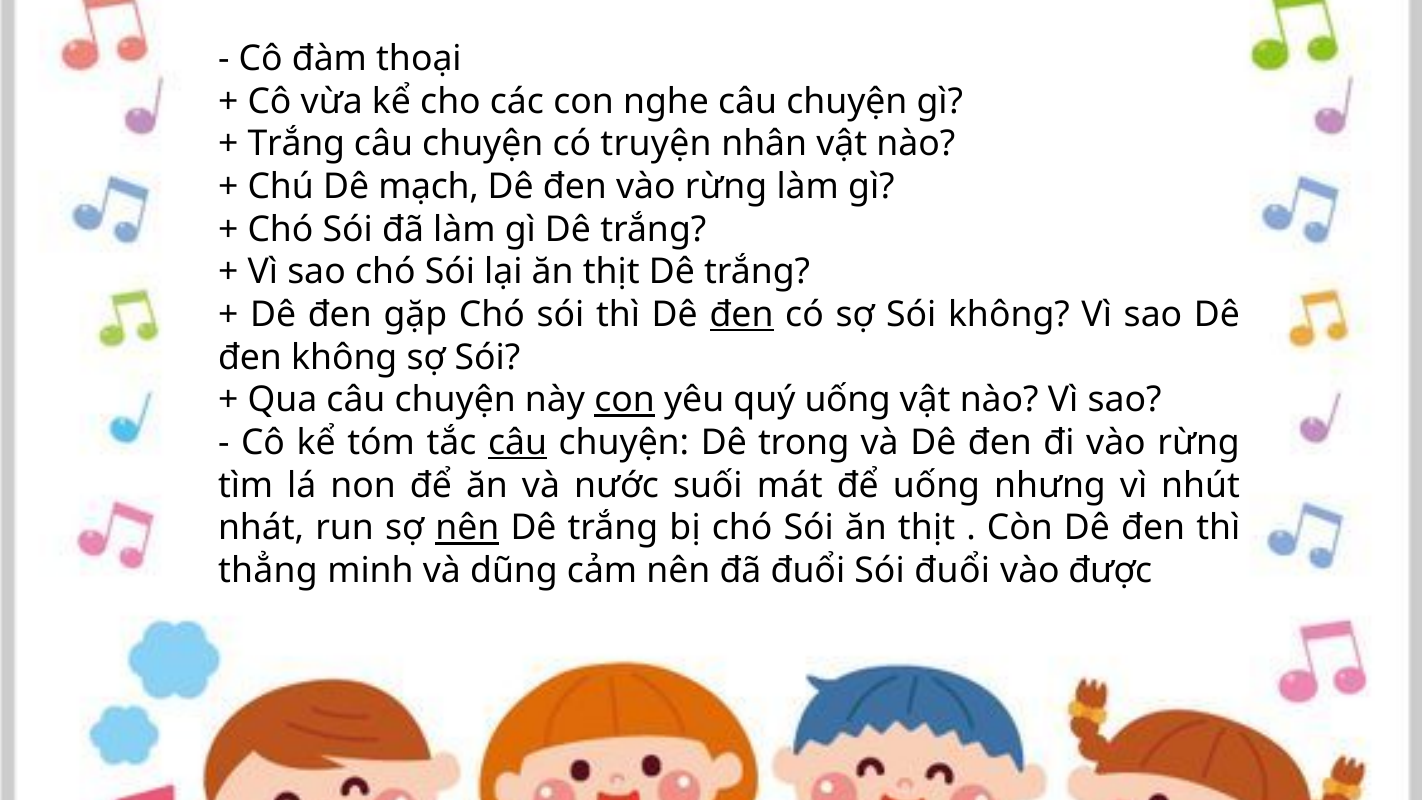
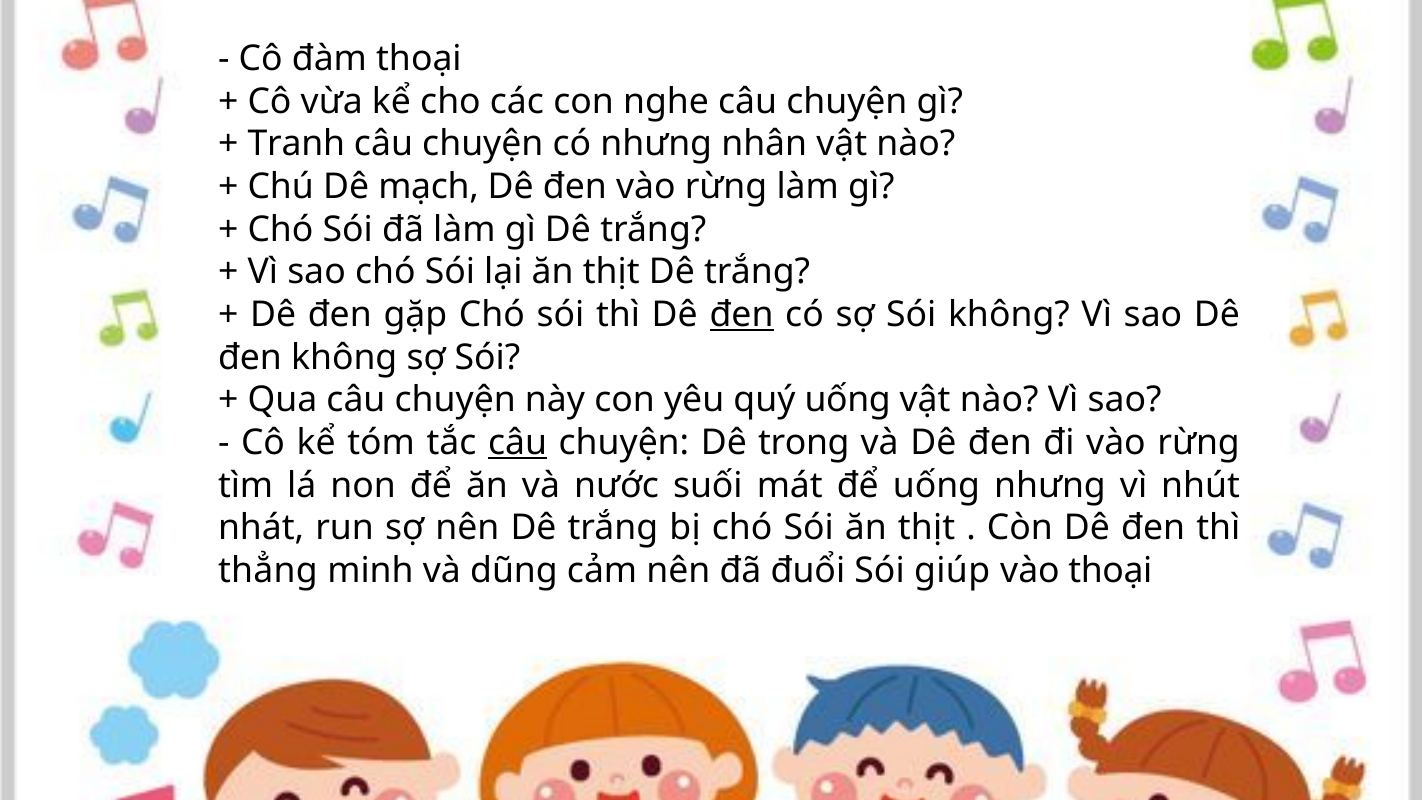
Trắng at (296, 144): Trắng -> Tranh
có truyện: truyện -> nhưng
con at (625, 400) underline: present -> none
nên at (467, 528) underline: present -> none
Sói đuổi: đuổi -> giúp
vào được: được -> thoại
